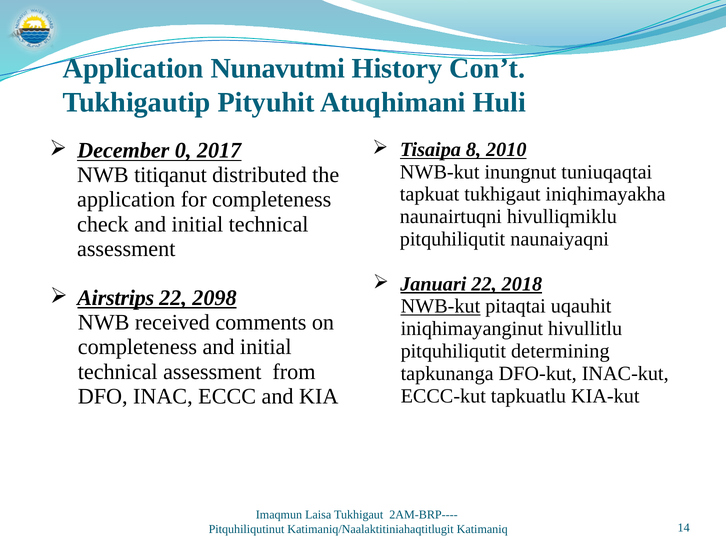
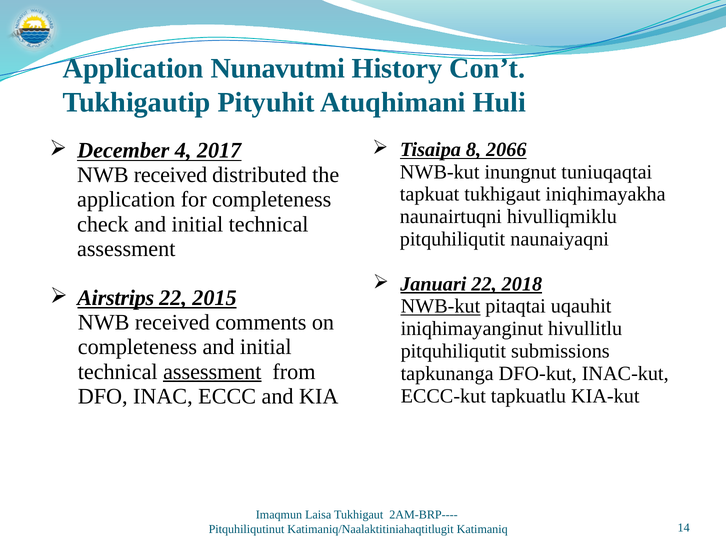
2010: 2010 -> 2066
0: 0 -> 4
titiqanut at (170, 175): titiqanut -> received
2098: 2098 -> 2015
determining: determining -> submissions
assessment at (212, 371) underline: none -> present
